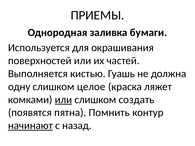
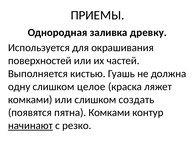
бумаги: бумаги -> древку
или at (63, 100) underline: present -> none
пятна Помнить: Помнить -> Комками
назад: назад -> резко
